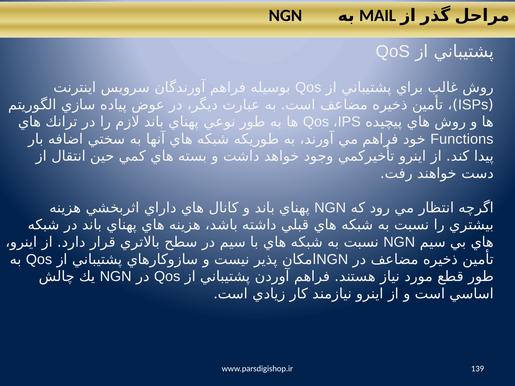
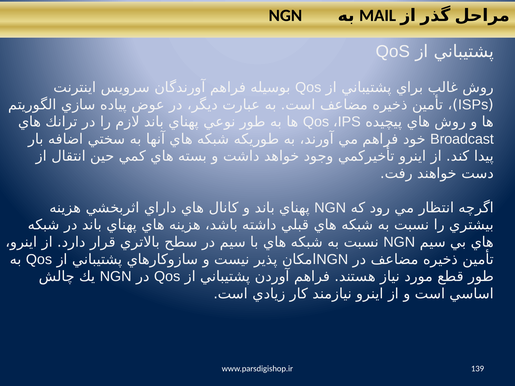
Functions: Functions -> Broadcast
